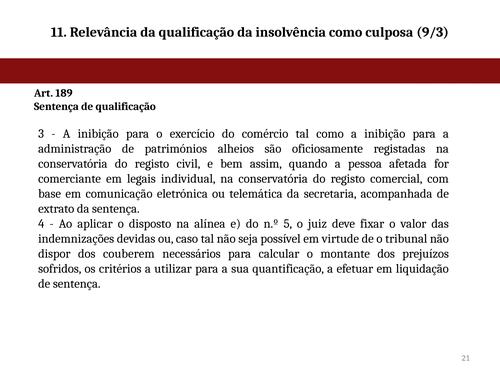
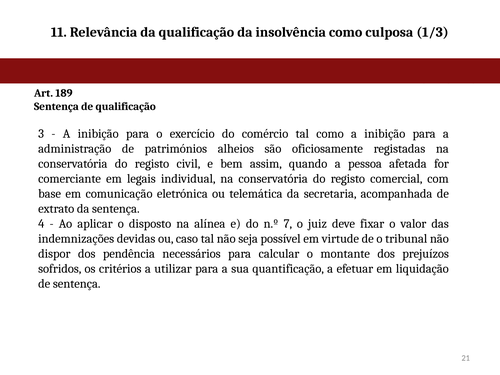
9/3: 9/3 -> 1/3
5: 5 -> 7
couberem: couberem -> pendência
